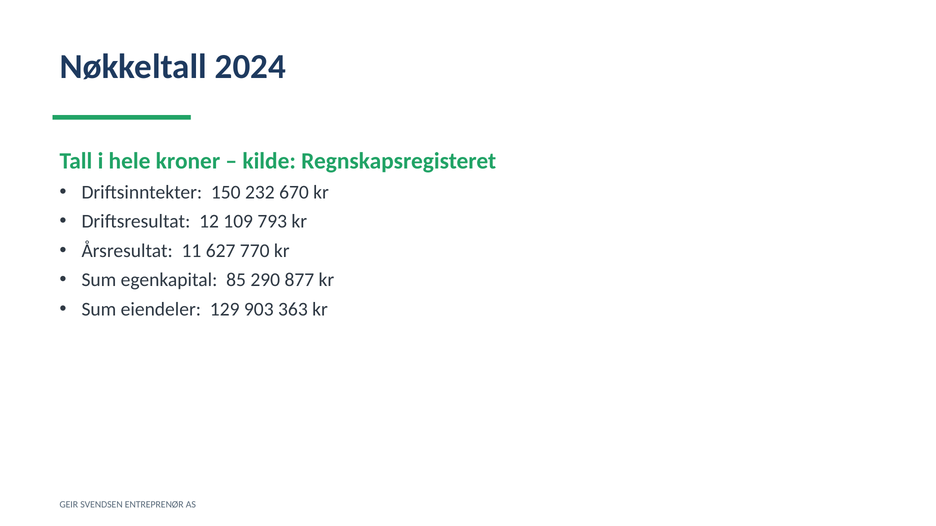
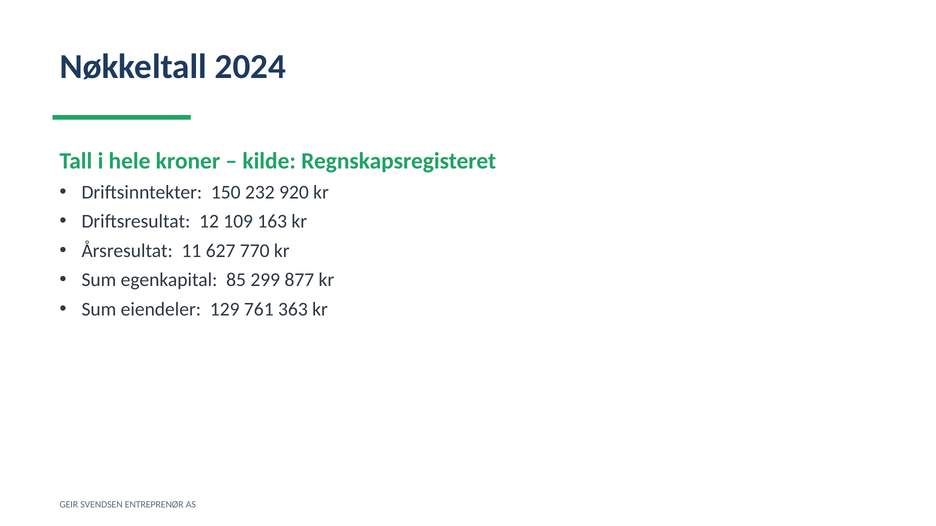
670: 670 -> 920
793: 793 -> 163
290: 290 -> 299
903: 903 -> 761
